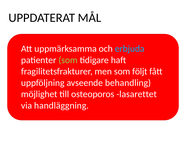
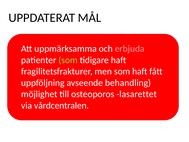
erbjuda colour: light blue -> pink
som följt: följt -> haft
handläggning: handläggning -> vårdcentralen
